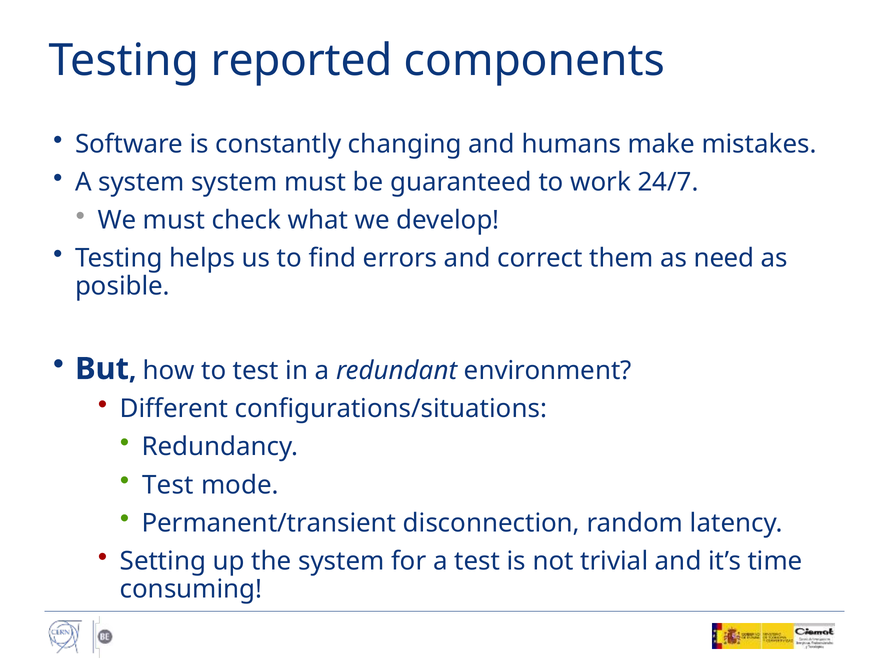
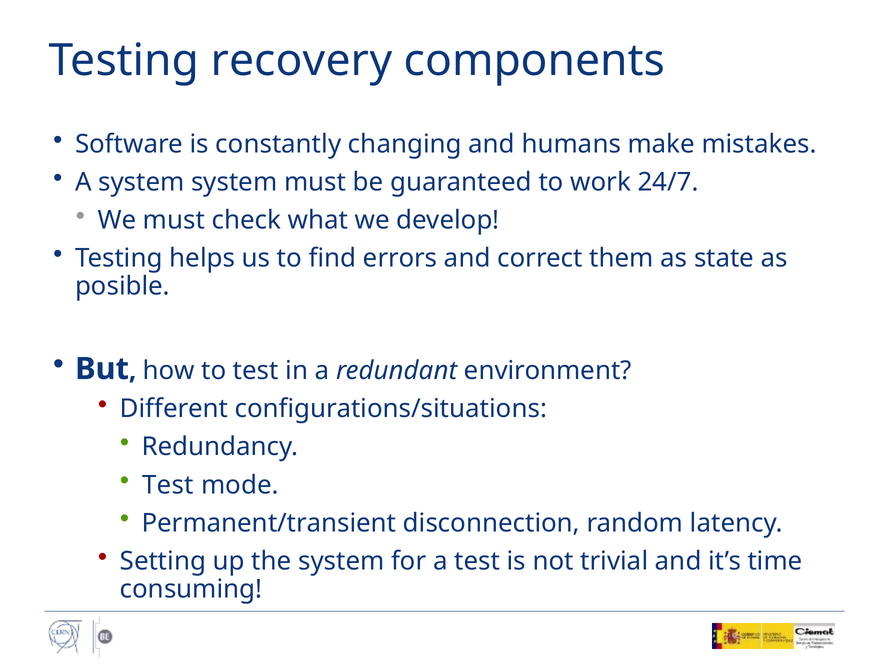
reported: reported -> recovery
need: need -> state
